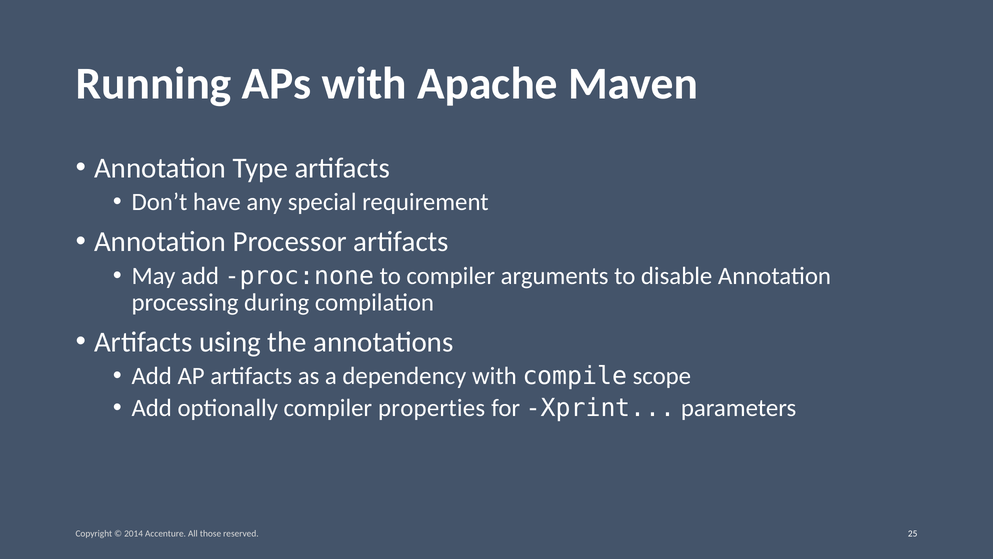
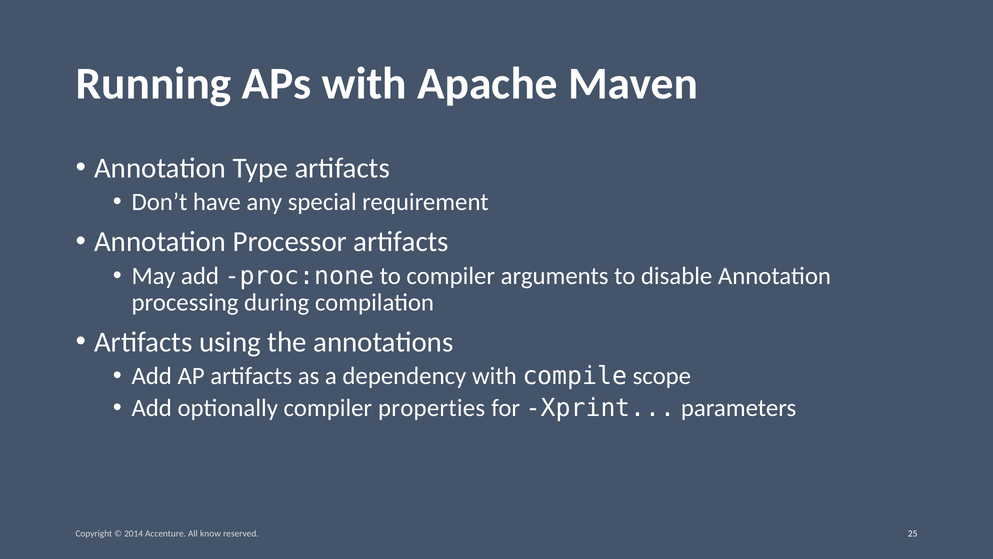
those: those -> know
